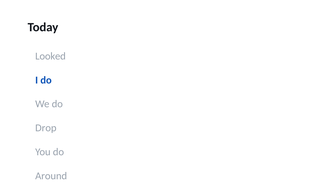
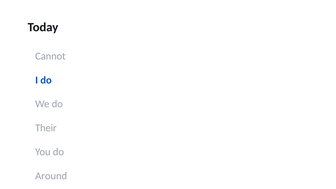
Looked: Looked -> Cannot
Drop: Drop -> Their
